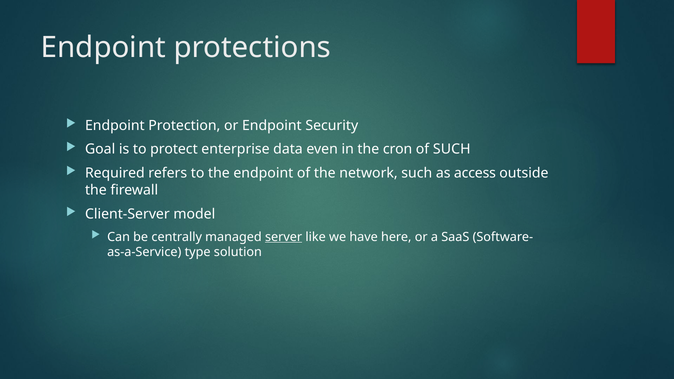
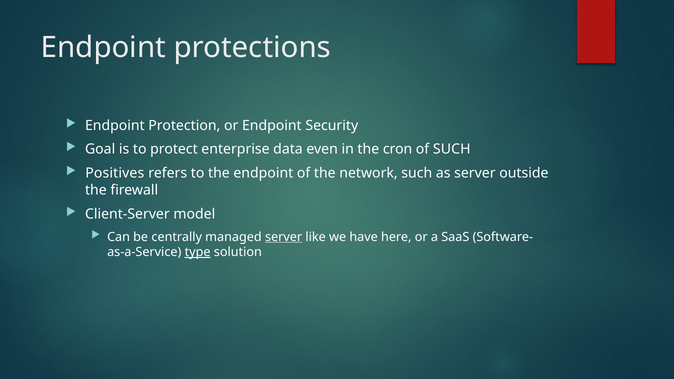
Required: Required -> Positives
as access: access -> server
type underline: none -> present
